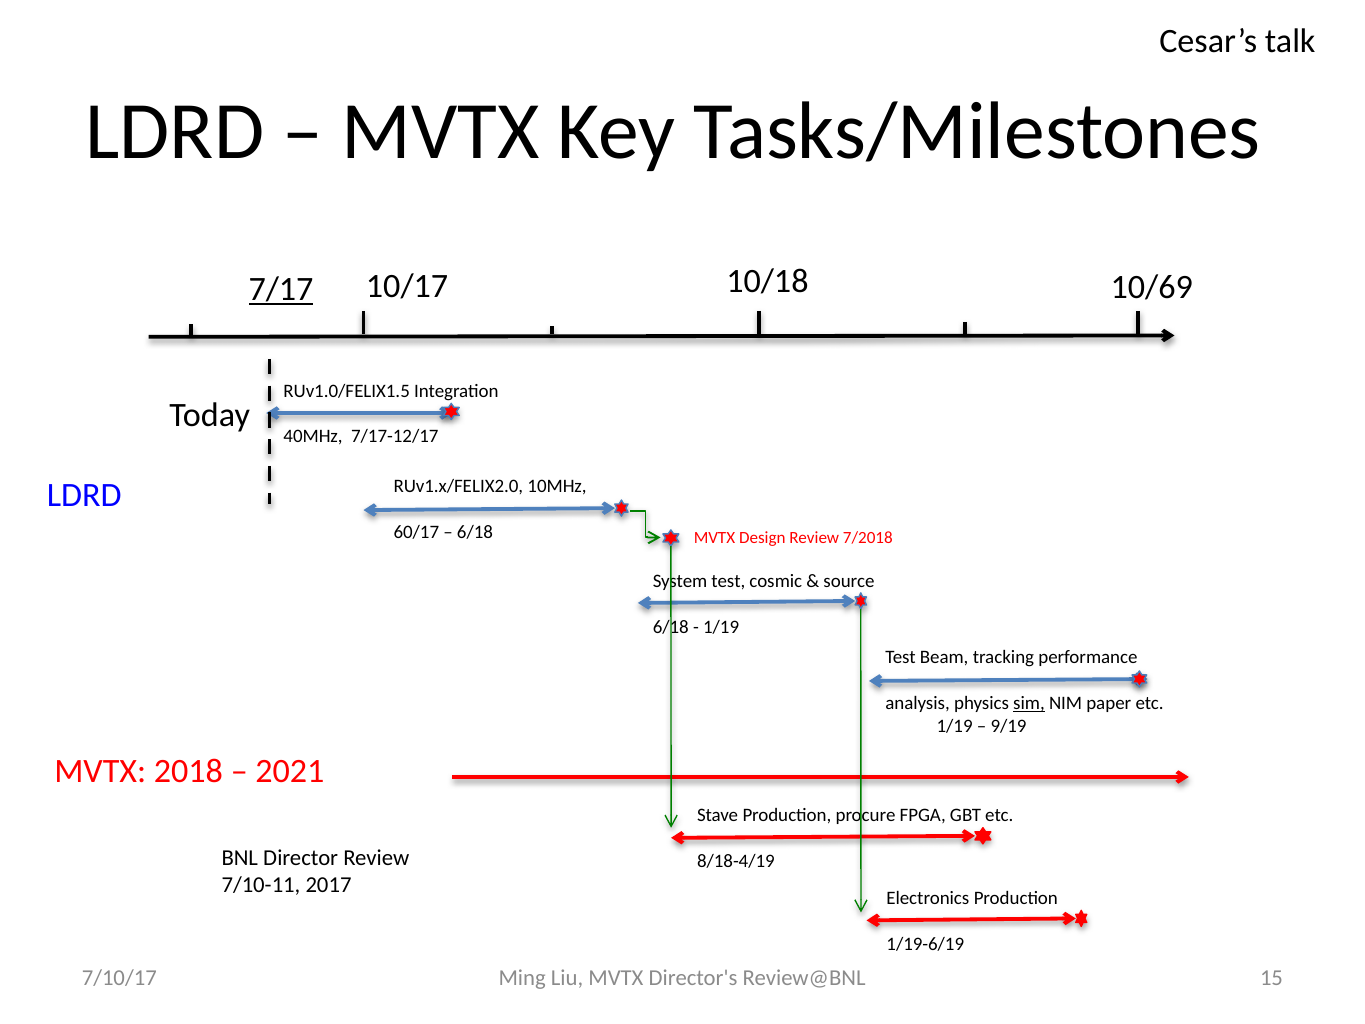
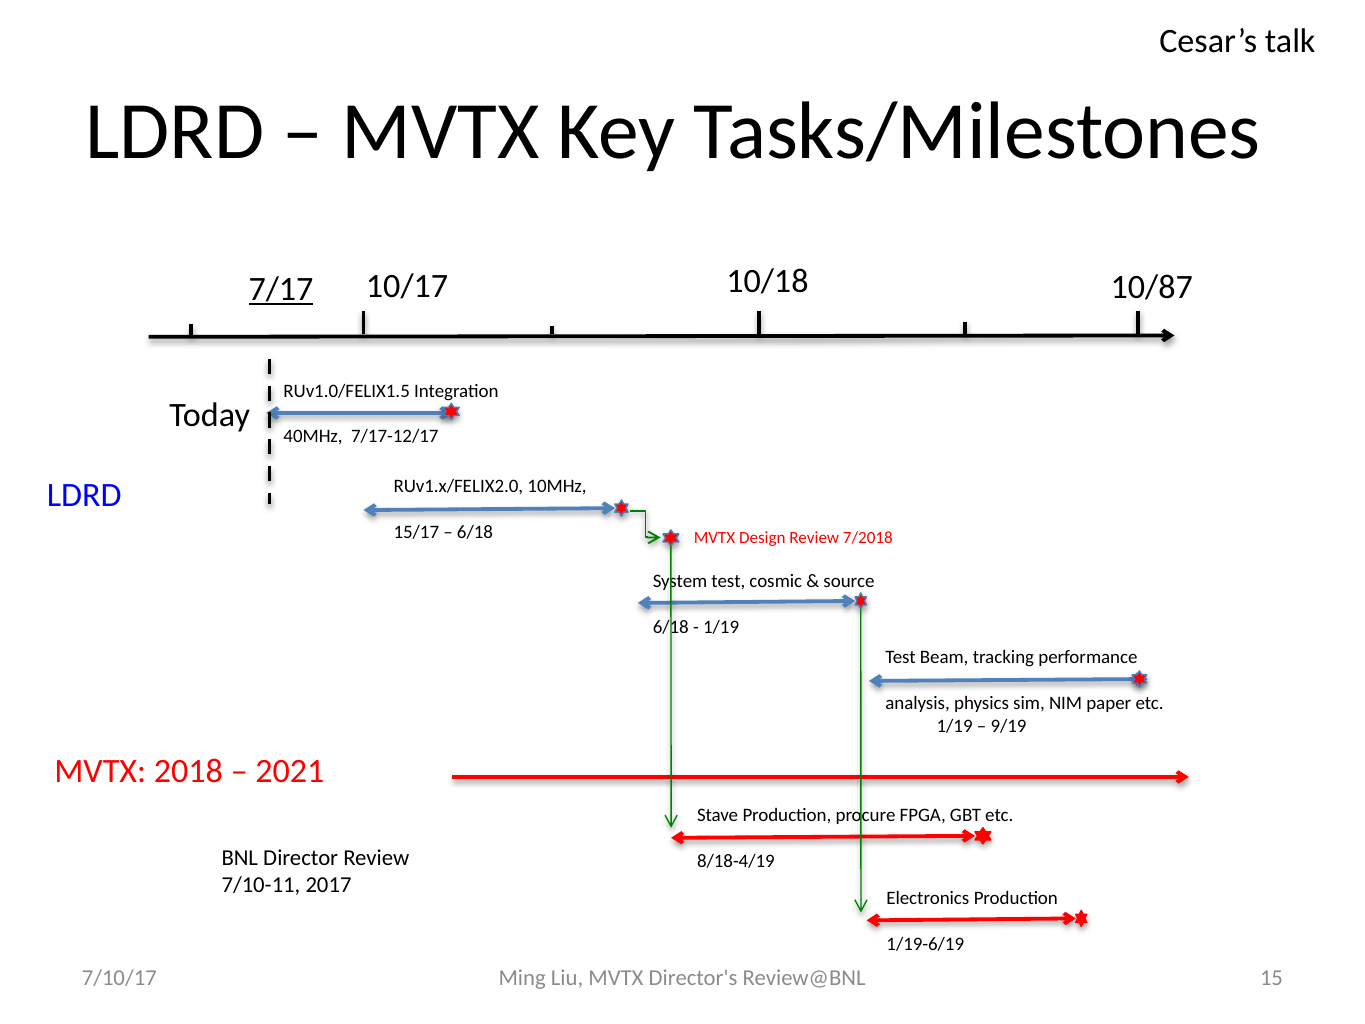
10/69: 10/69 -> 10/87
60/17: 60/17 -> 15/17
sim underline: present -> none
